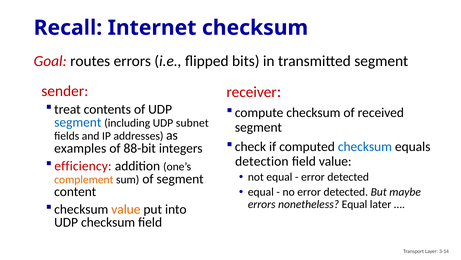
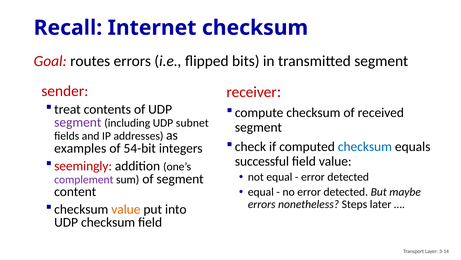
segment at (78, 122) colour: blue -> purple
88-bit: 88-bit -> 54-bit
detection: detection -> successful
efficiency: efficiency -> seemingly
complement colour: orange -> purple
nonetheless Equal: Equal -> Steps
